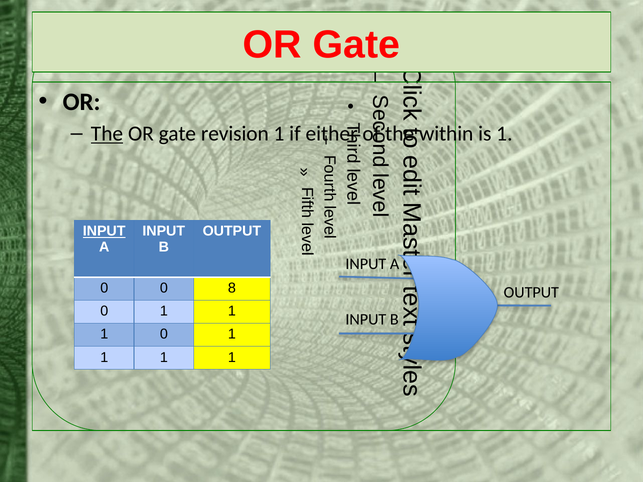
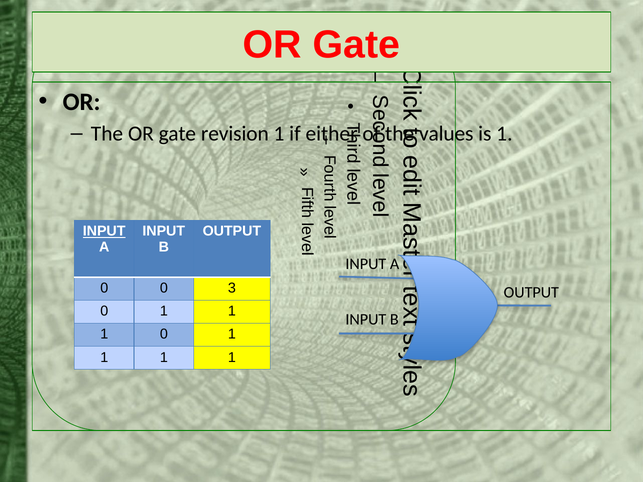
The at (107, 134) underline: present -> none
within: within -> values
8: 8 -> 3
